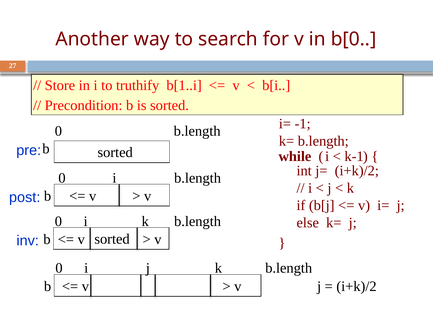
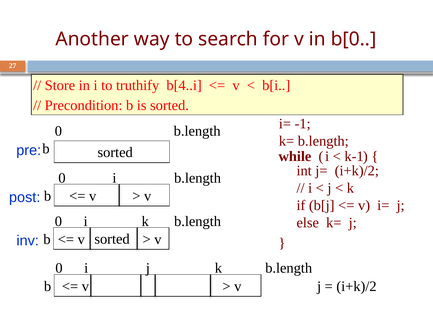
b[1..i: b[1..i -> b[4..i
